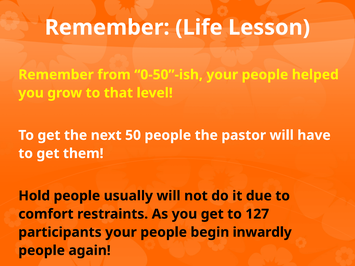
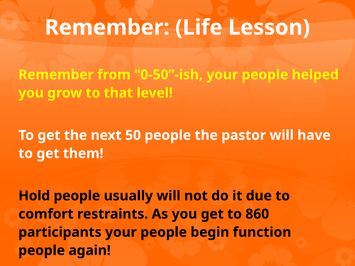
127: 127 -> 860
inwardly: inwardly -> function
